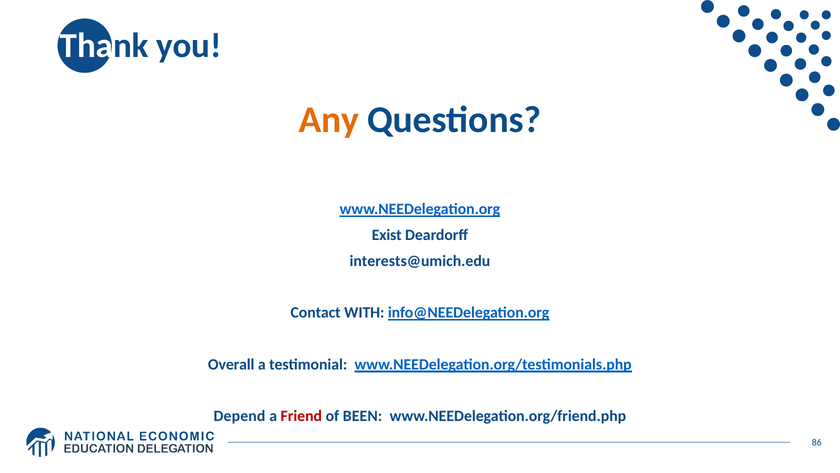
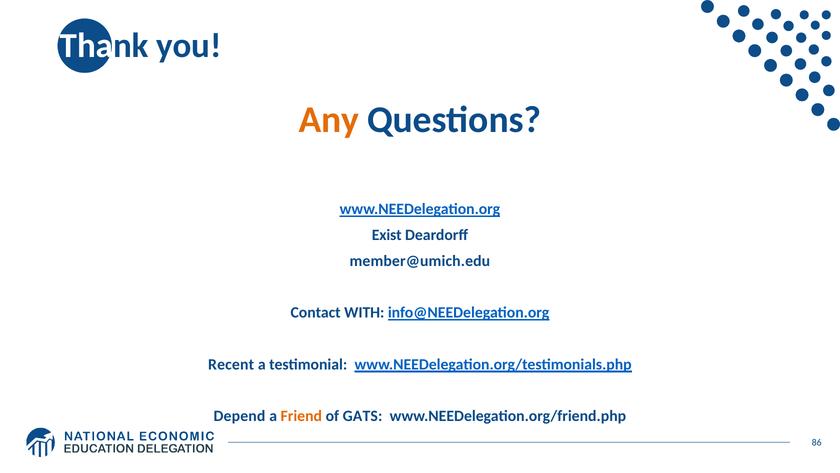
interests@umich.edu: interests@umich.edu -> member@umich.edu
Overall: Overall -> Recent
Friend colour: red -> orange
BEEN: BEEN -> GATS
